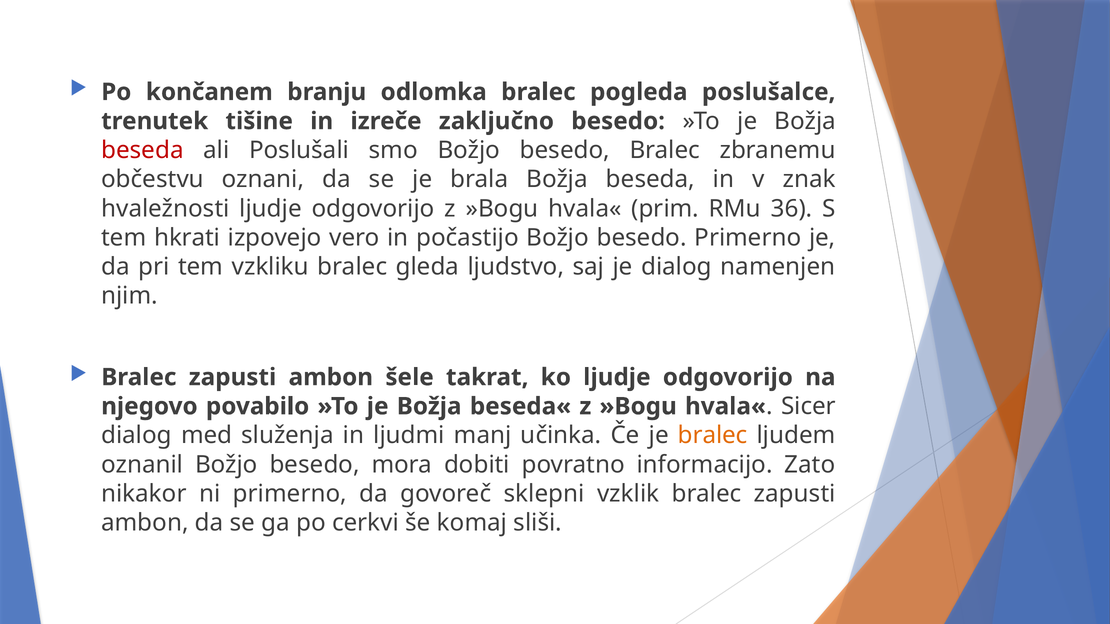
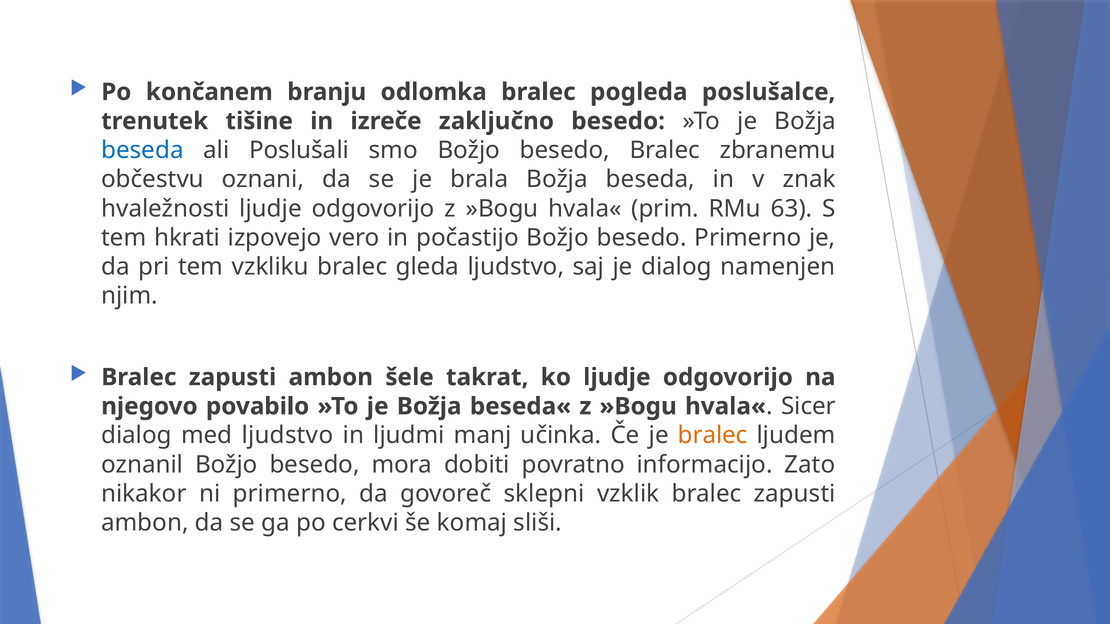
beseda at (142, 150) colour: red -> blue
36: 36 -> 63
med služenja: služenja -> ljudstvo
